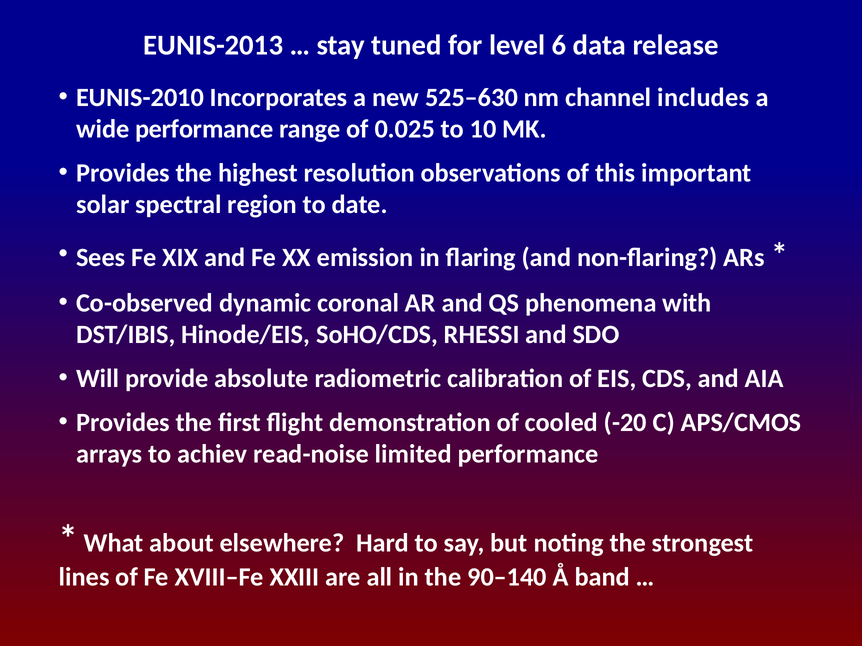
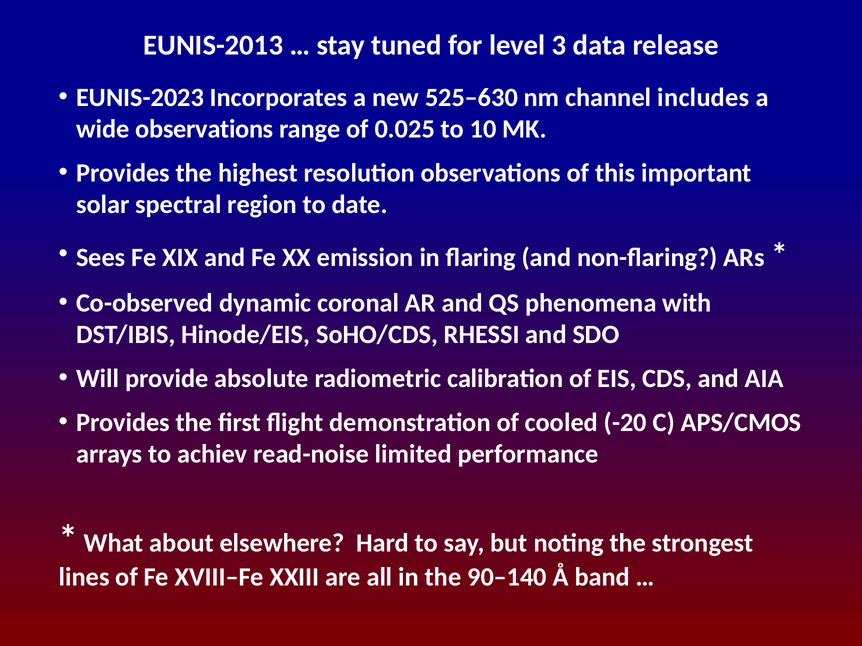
6: 6 -> 3
EUNIS-2010: EUNIS-2010 -> EUNIS-2023
wide performance: performance -> observations
